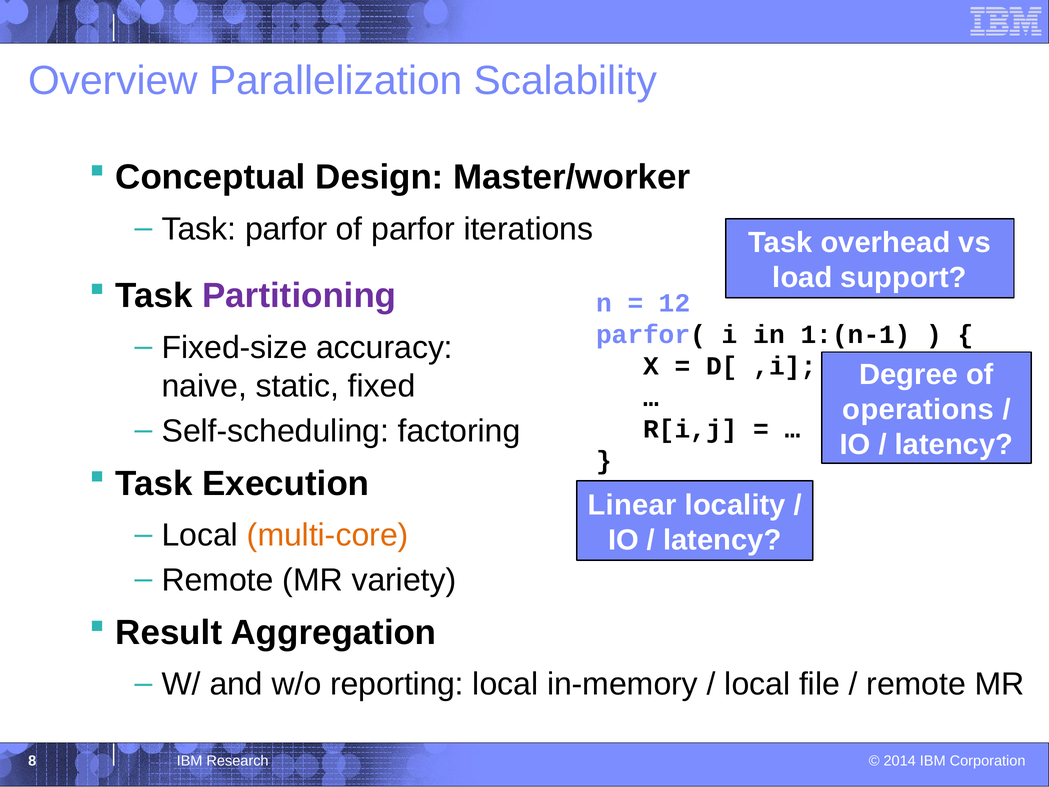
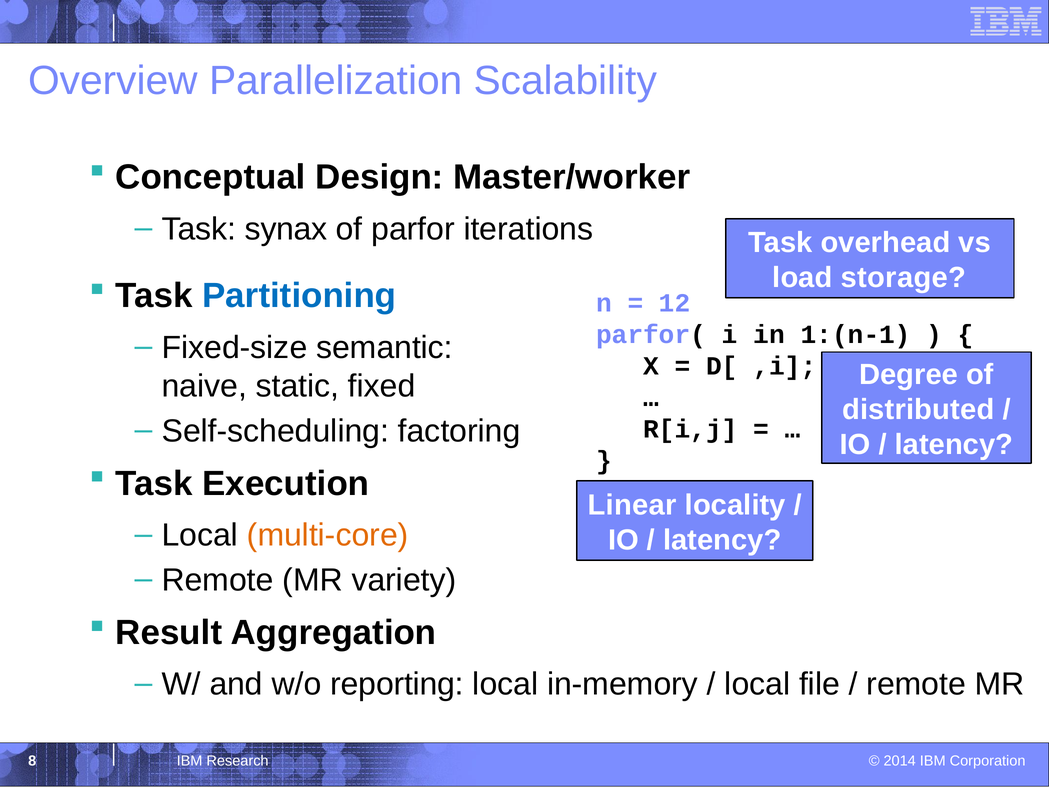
Task parfor: parfor -> synax
support: support -> storage
Partitioning colour: purple -> blue
accuracy: accuracy -> semantic
operations: operations -> distributed
